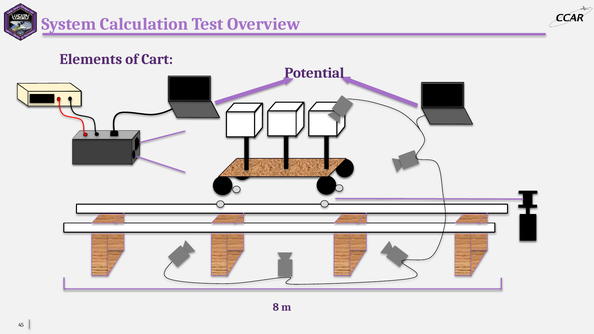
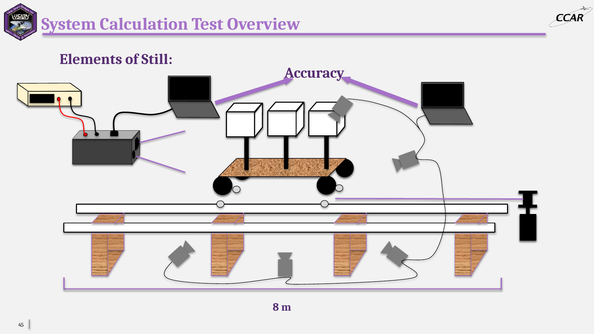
Cart: Cart -> Still
Potential: Potential -> Accuracy
